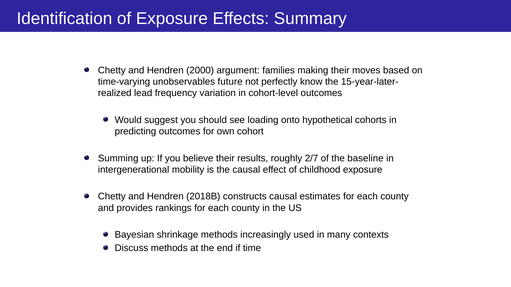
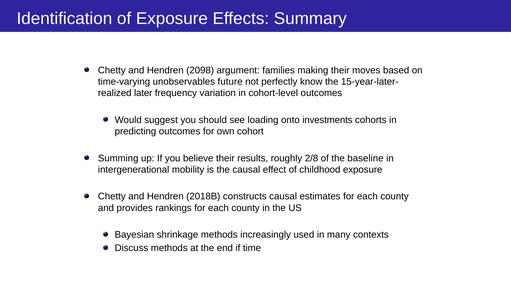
2000: 2000 -> 2098
lead: lead -> later
hypothetical: hypothetical -> investments
2/7: 2/7 -> 2/8
